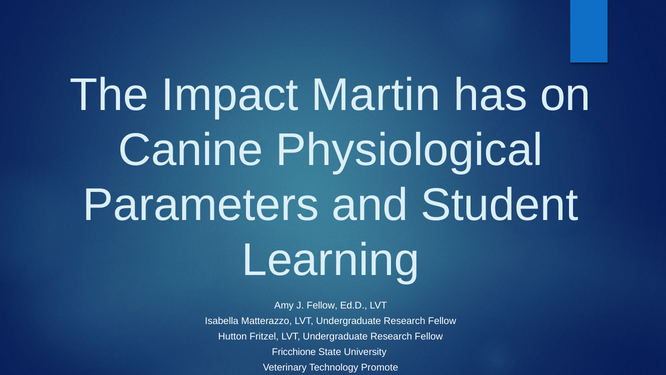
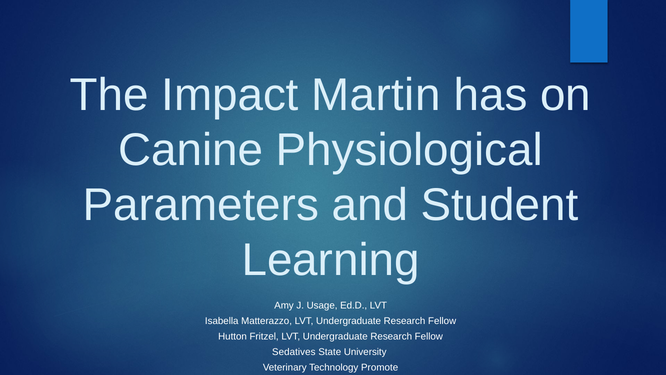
J Fellow: Fellow -> Usage
Fricchione: Fricchione -> Sedatives
